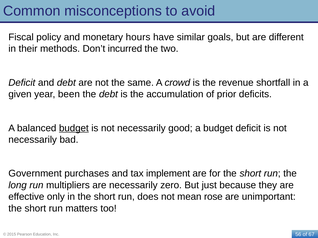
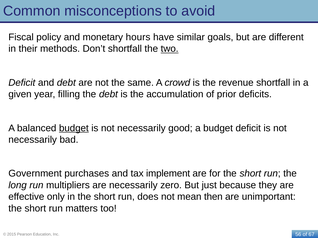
Don’t incurred: incurred -> shortfall
two underline: none -> present
been: been -> filling
rose: rose -> then
